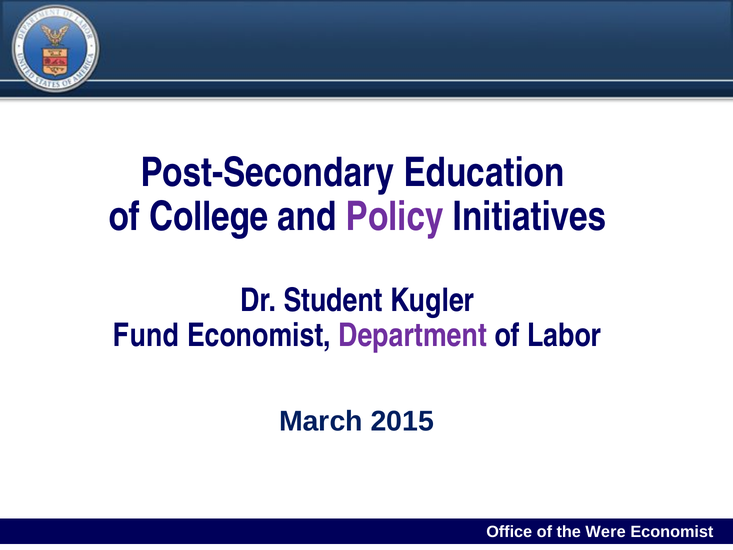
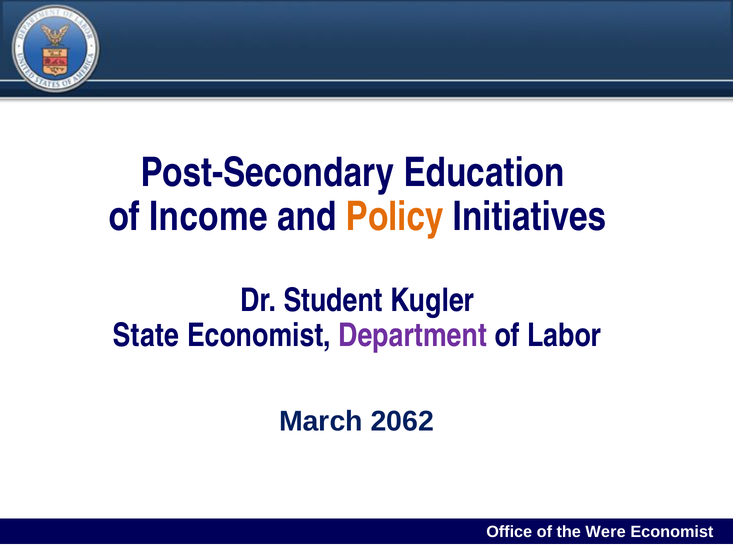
College: College -> Income
Policy colour: purple -> orange
Fund: Fund -> State
2015: 2015 -> 2062
